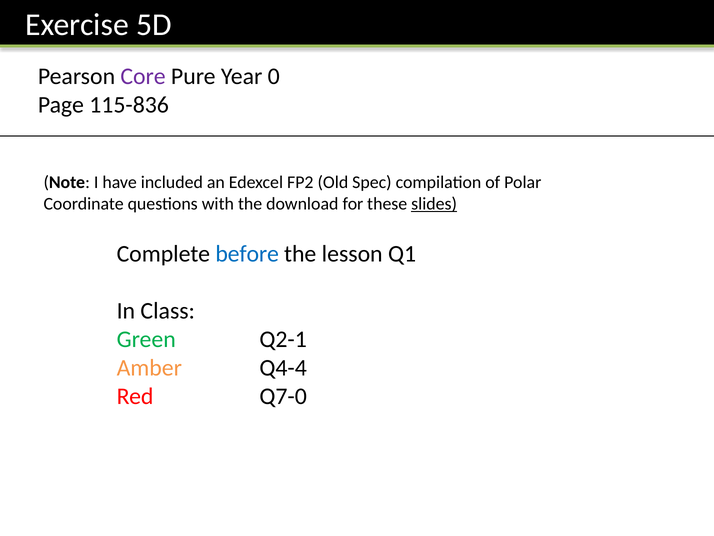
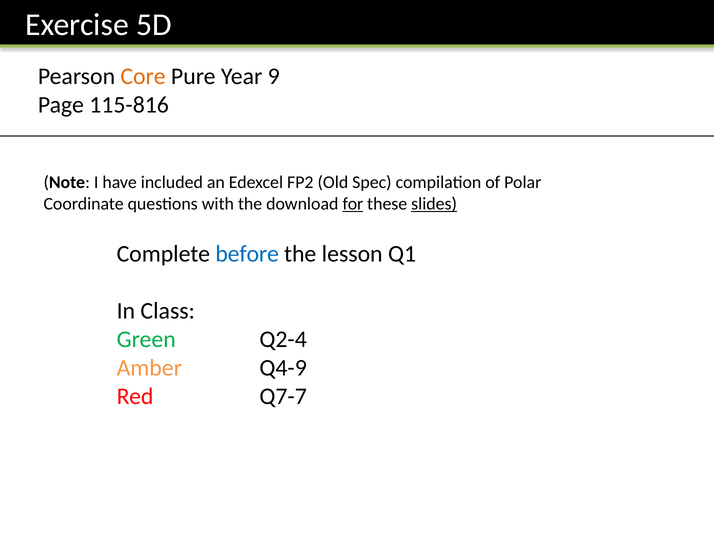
Core colour: purple -> orange
0: 0 -> 9
115-836: 115-836 -> 115-816
for underline: none -> present
Q2-1: Q2-1 -> Q2-4
Q4-4: Q4-4 -> Q4-9
Q7-0: Q7-0 -> Q7-7
